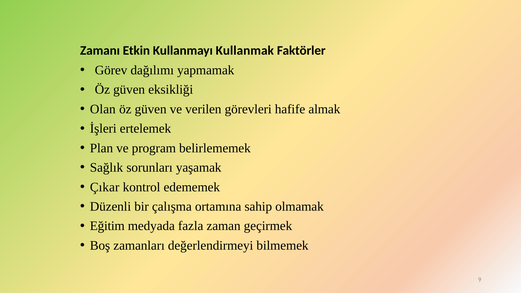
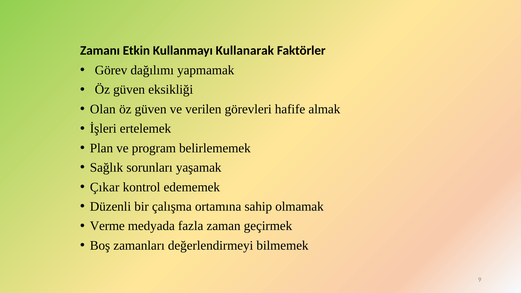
Kullanmak: Kullanmak -> Kullanarak
Eğitim: Eğitim -> Verme
